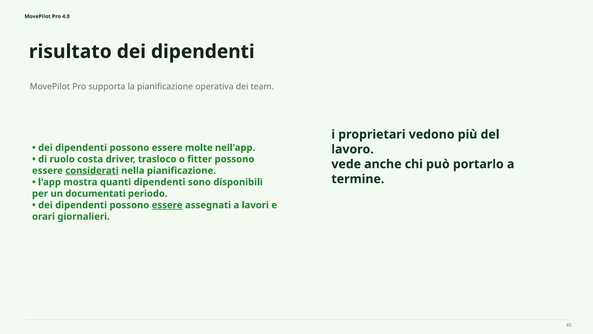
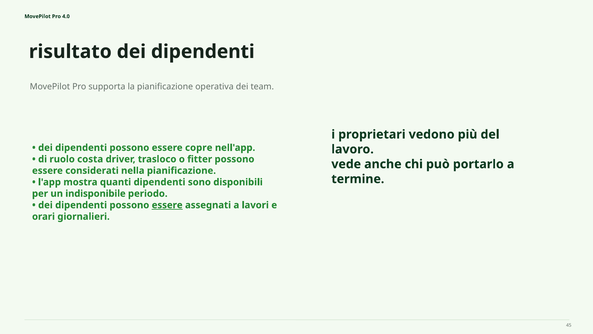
molte: molte -> copre
considerati underline: present -> none
documentati: documentati -> indisponibile
